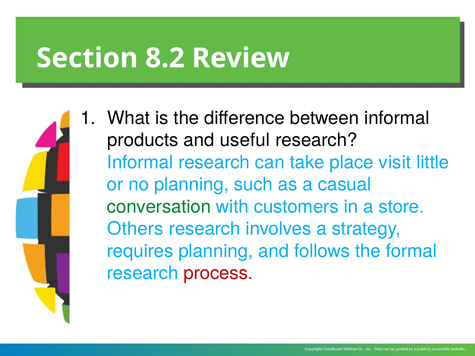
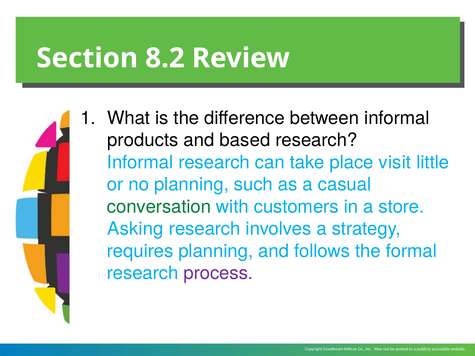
useful: useful -> based
Others: Others -> Asking
process colour: red -> purple
